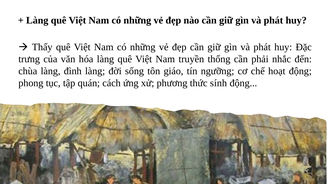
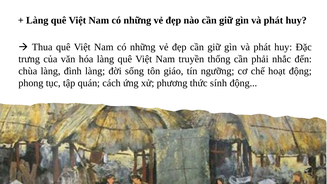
Thấy: Thấy -> Thua
